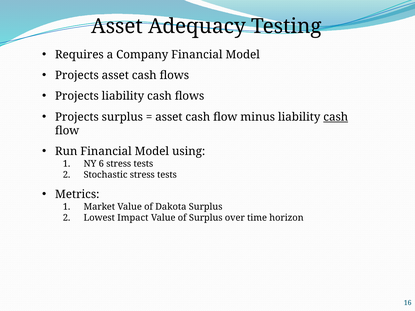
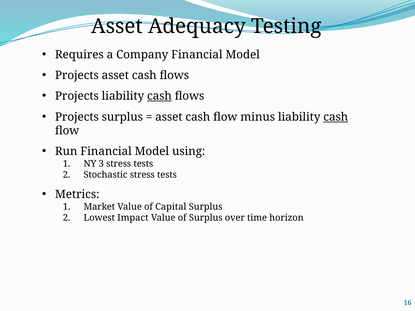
cash at (159, 96) underline: none -> present
6: 6 -> 3
Dakota: Dakota -> Capital
